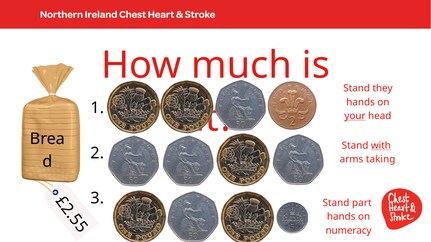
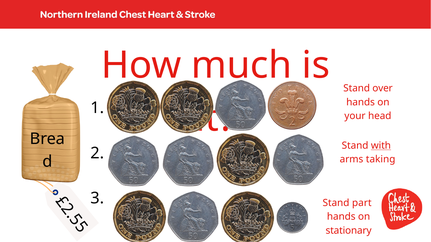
they: they -> over
your underline: present -> none
numeracy: numeracy -> stationary
